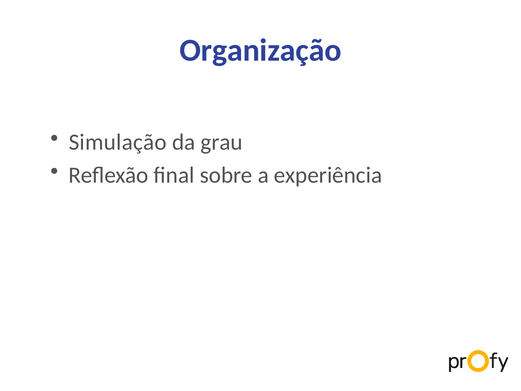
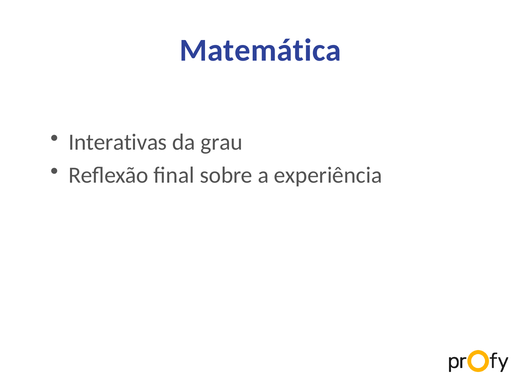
Organização: Organização -> Matemática
Simulação: Simulação -> Interativas
